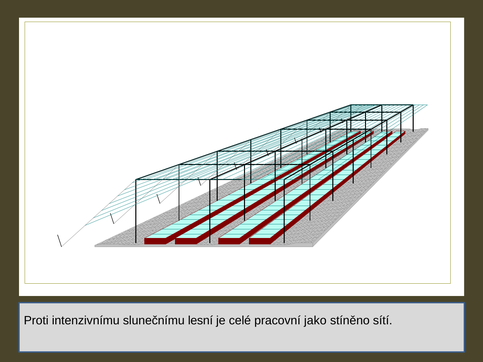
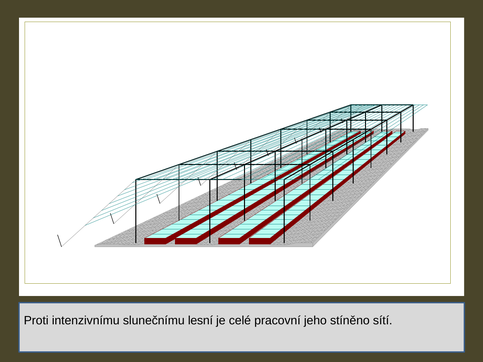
jako: jako -> jeho
